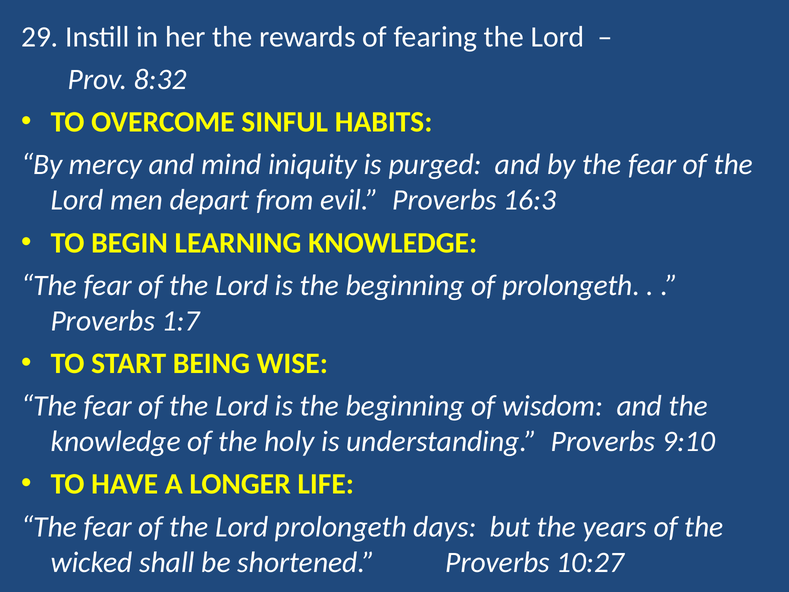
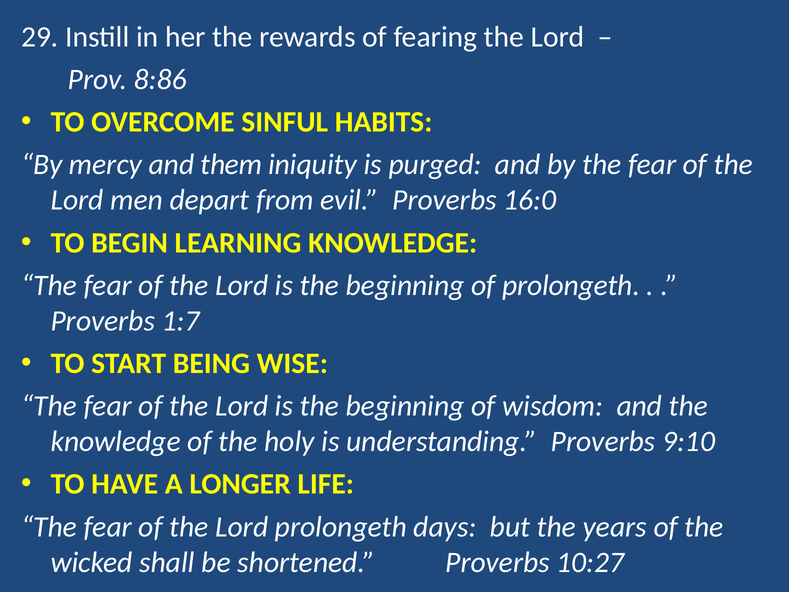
8:32: 8:32 -> 8:86
mind: mind -> them
16:3: 16:3 -> 16:0
